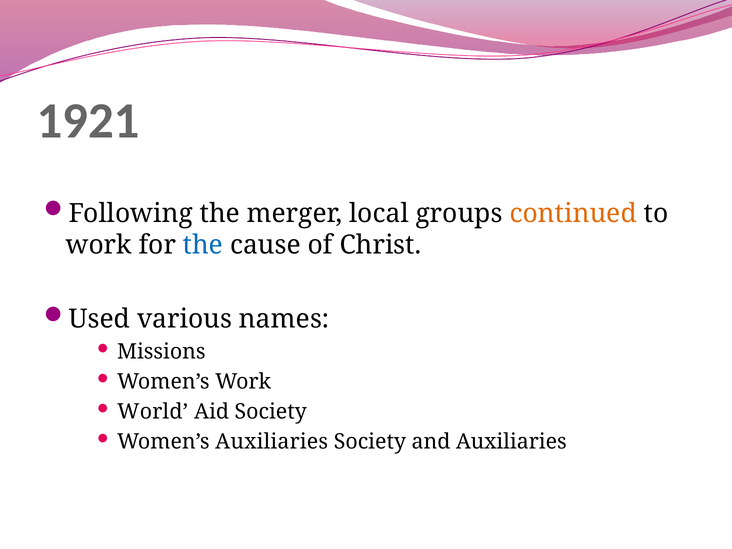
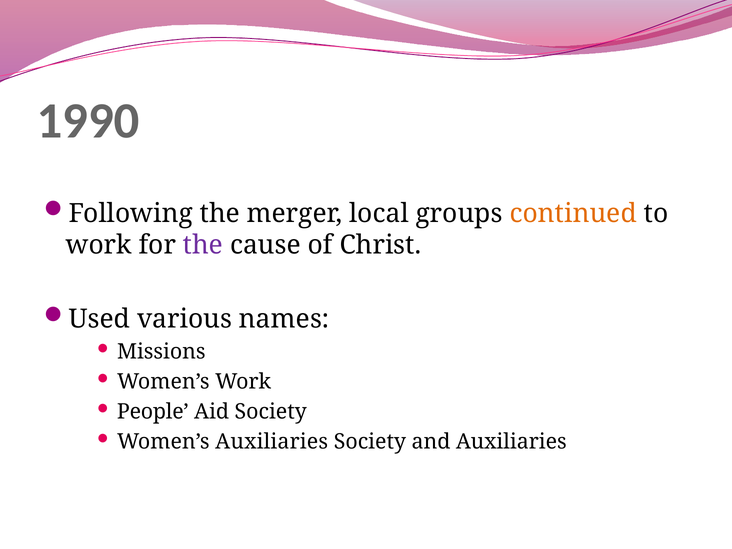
1921: 1921 -> 1990
the at (203, 245) colour: blue -> purple
World: World -> People
